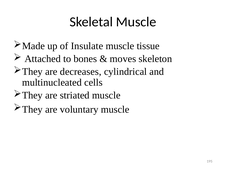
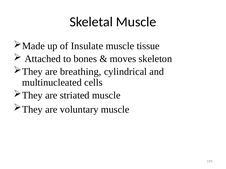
decreases: decreases -> breathing
